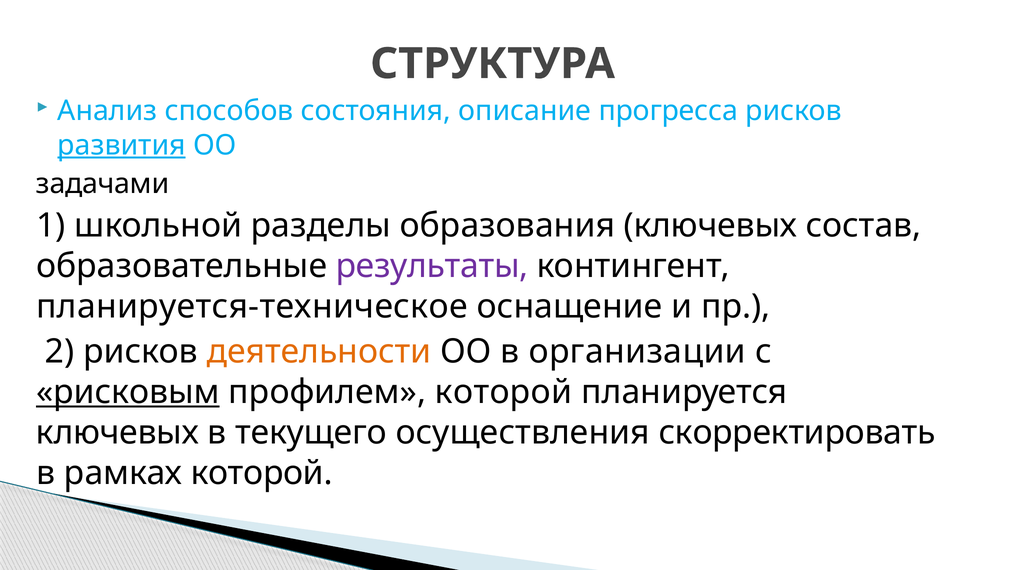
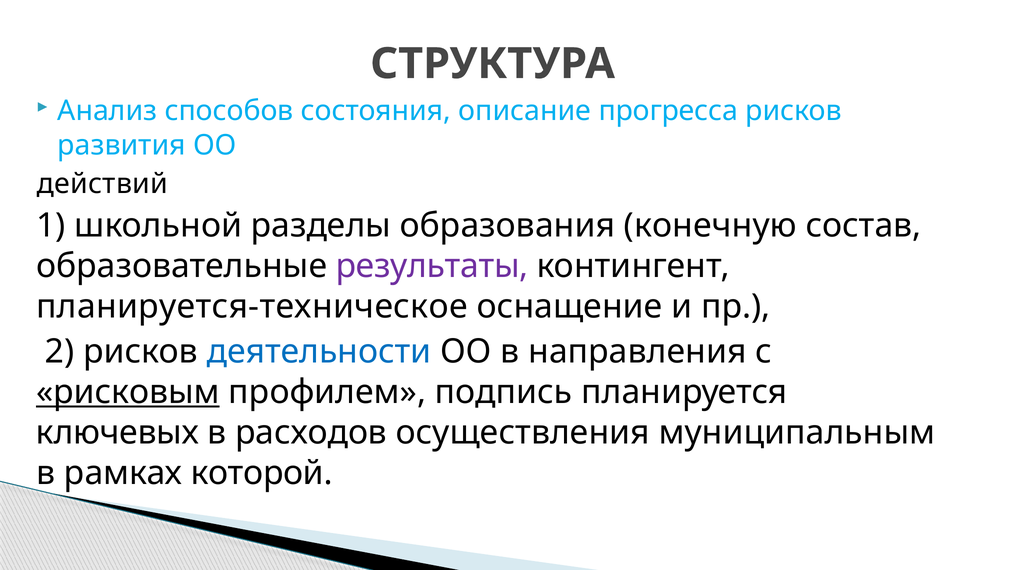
развития underline: present -> none
задачами: задачами -> действий
образования ключевых: ключевых -> конечную
деятельности colour: orange -> blue
организации: организации -> направления
профилем которой: которой -> подпись
текущего: текущего -> расходов
скорректировать: скорректировать -> муниципальным
